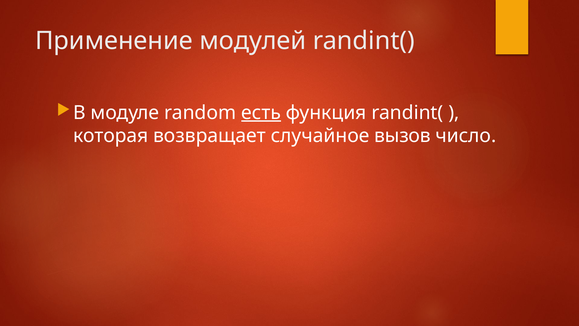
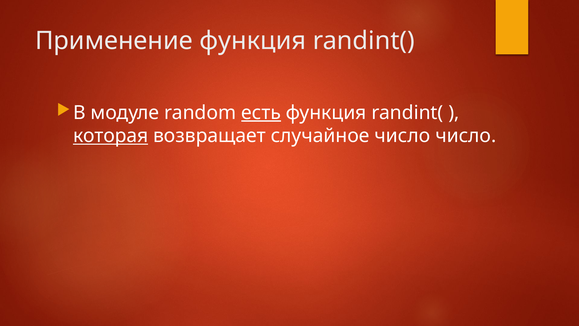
Применение модулей: модулей -> функция
которая underline: none -> present
случайное вызов: вызов -> число
